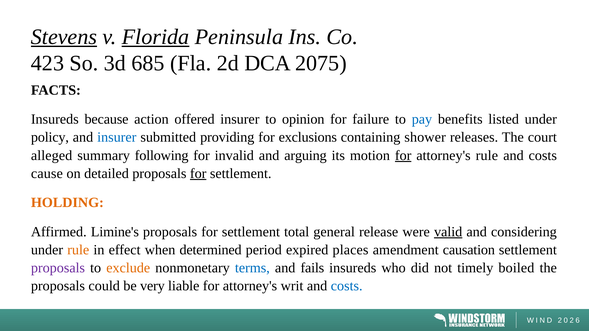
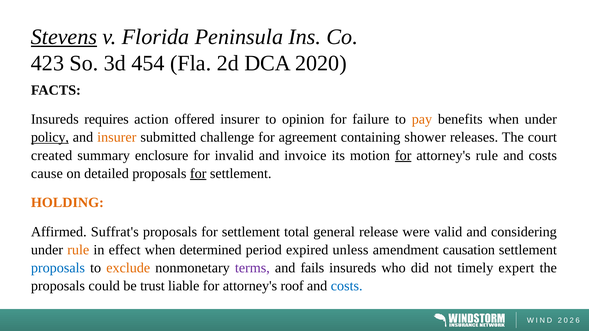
Florida underline: present -> none
685: 685 -> 454
2075: 2075 -> 2020
because: because -> requires
pay colour: blue -> orange
benefits listed: listed -> when
policy underline: none -> present
insurer at (117, 137) colour: blue -> orange
providing: providing -> challenge
exclusions: exclusions -> agreement
alleged: alleged -> created
following: following -> enclosure
arguing: arguing -> invoice
Limine's: Limine's -> Suffrat's
valid underline: present -> none
places: places -> unless
proposals at (58, 268) colour: purple -> blue
terms colour: blue -> purple
boiled: boiled -> expert
very: very -> trust
writ: writ -> roof
